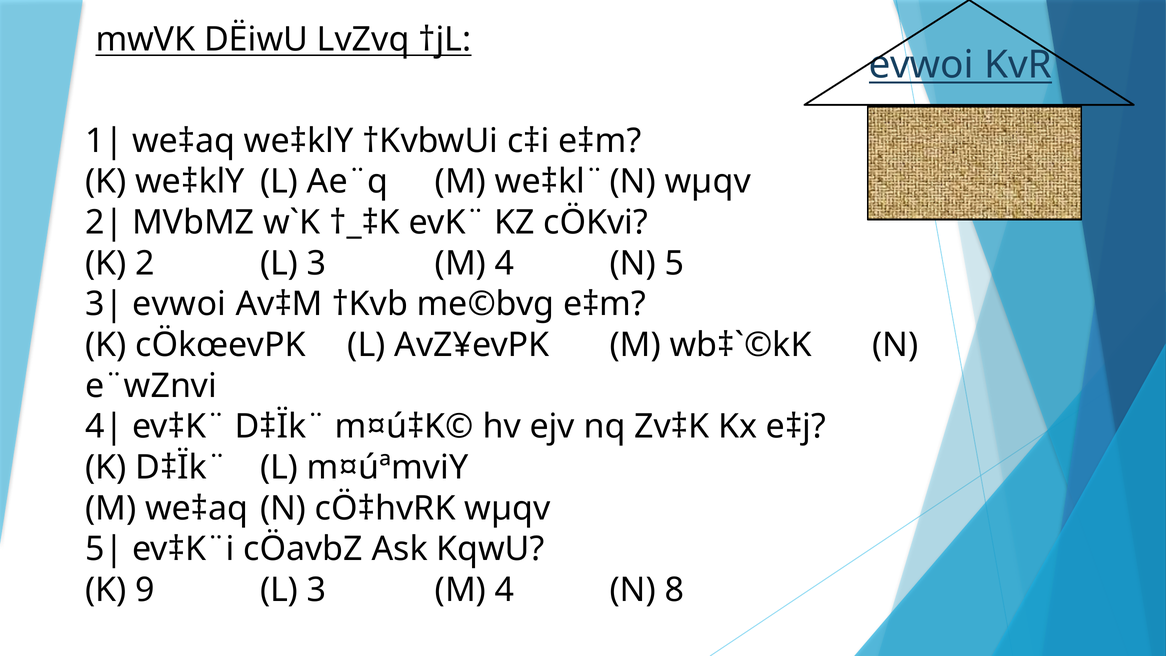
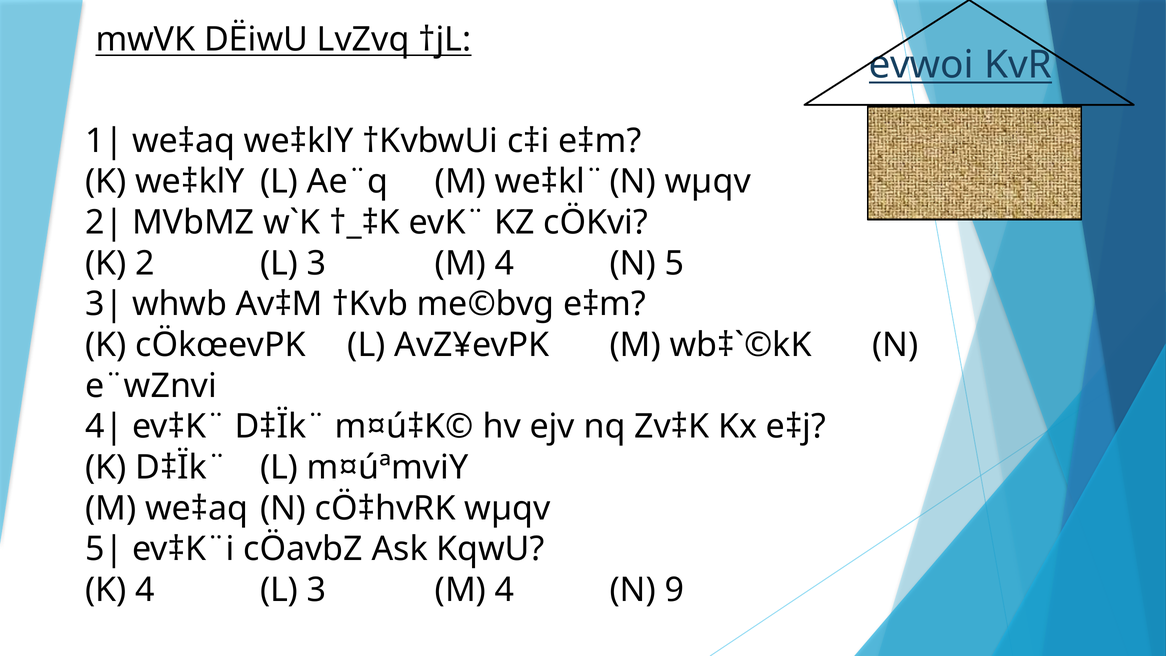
evwoi at (179, 304): evwoi -> whwb
K 9: 9 -> 4
8: 8 -> 9
